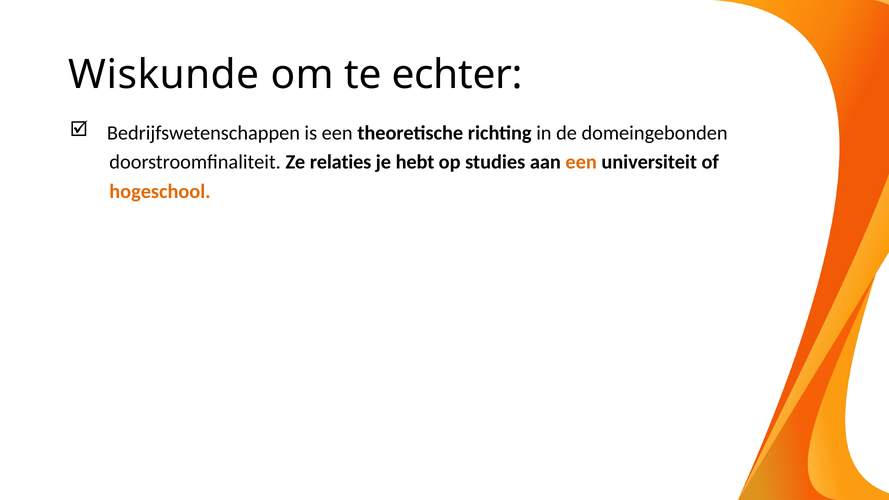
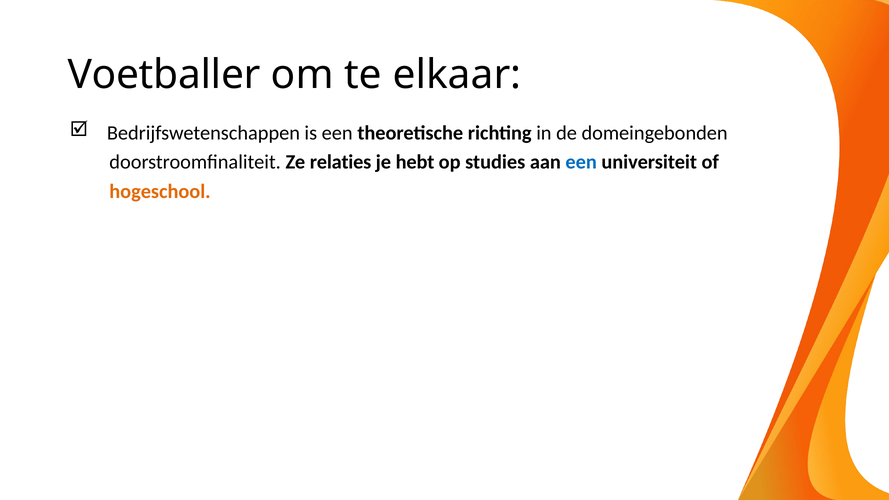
Wiskunde: Wiskunde -> Voetballer
echter: echter -> elkaar
een at (581, 162) colour: orange -> blue
